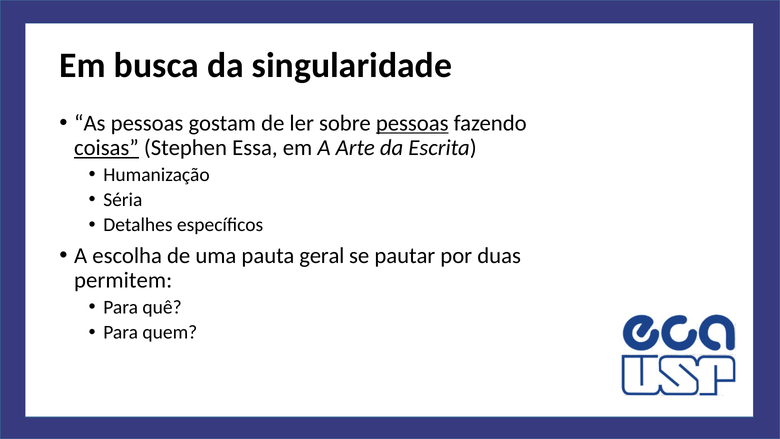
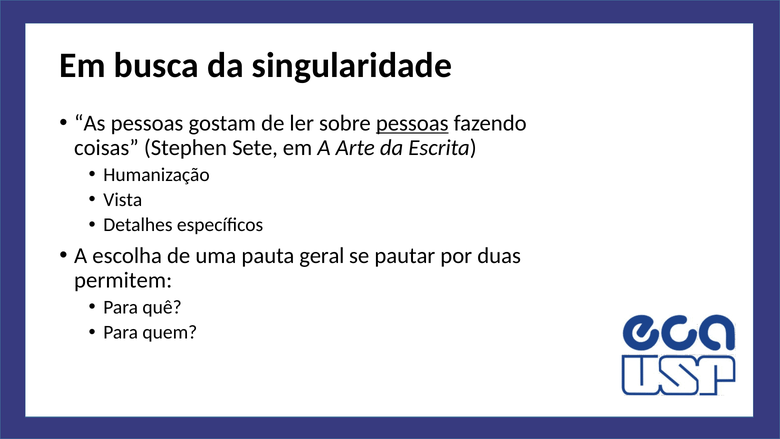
coisas underline: present -> none
Essa: Essa -> Sete
Séria: Séria -> Vista
